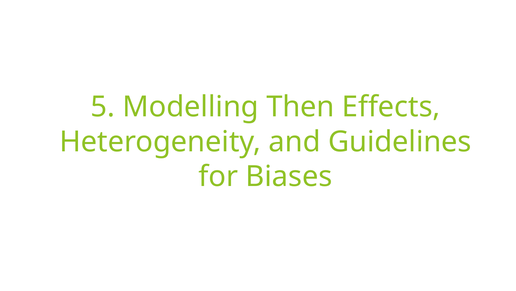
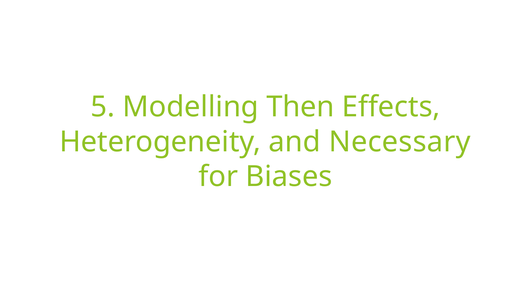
Guidelines: Guidelines -> Necessary
